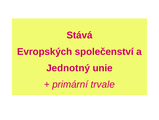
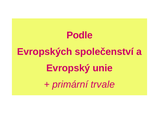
Stává: Stává -> Podle
Jednotný: Jednotný -> Evropský
